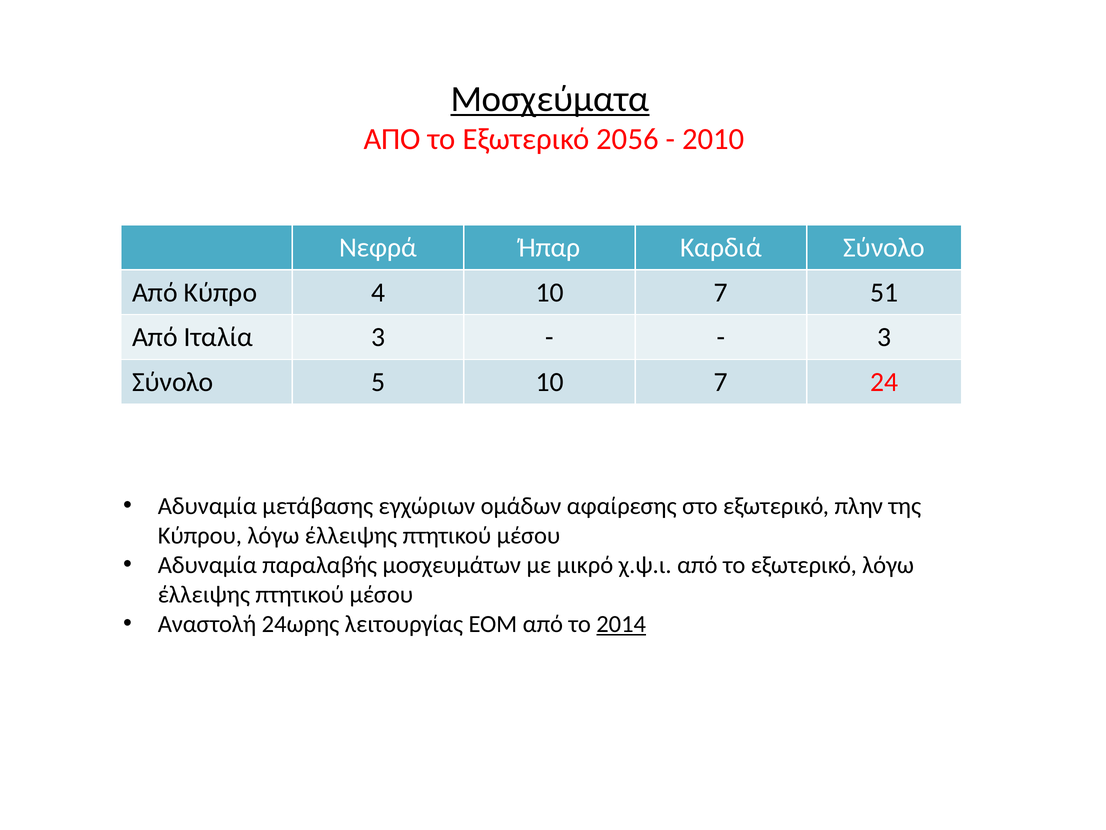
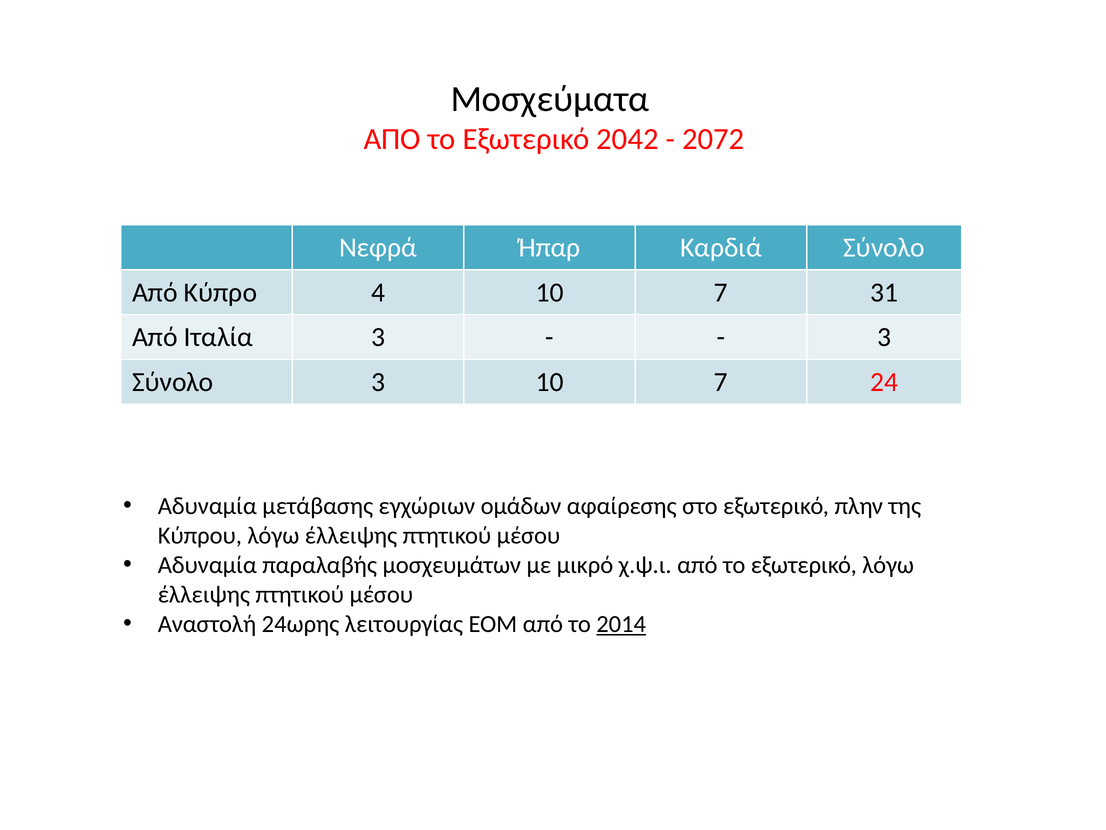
Μοσχεύματα underline: present -> none
2056: 2056 -> 2042
2010: 2010 -> 2072
51: 51 -> 31
Σύνολο 5: 5 -> 3
